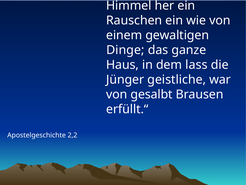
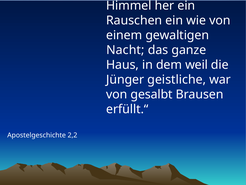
Dinge: Dinge -> Nacht
lass: lass -> weil
